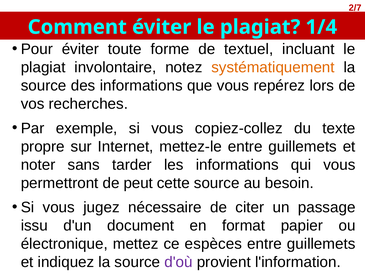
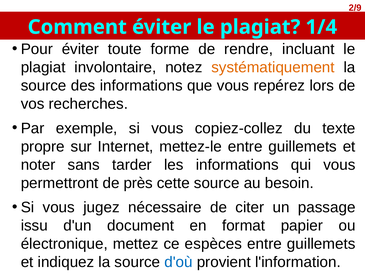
2/7: 2/7 -> 2/9
textuel: textuel -> rendre
peut: peut -> près
d'où colour: purple -> blue
